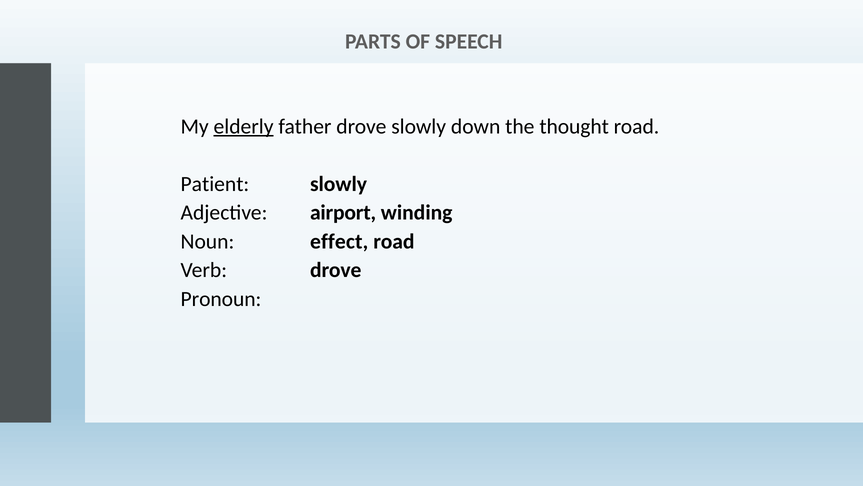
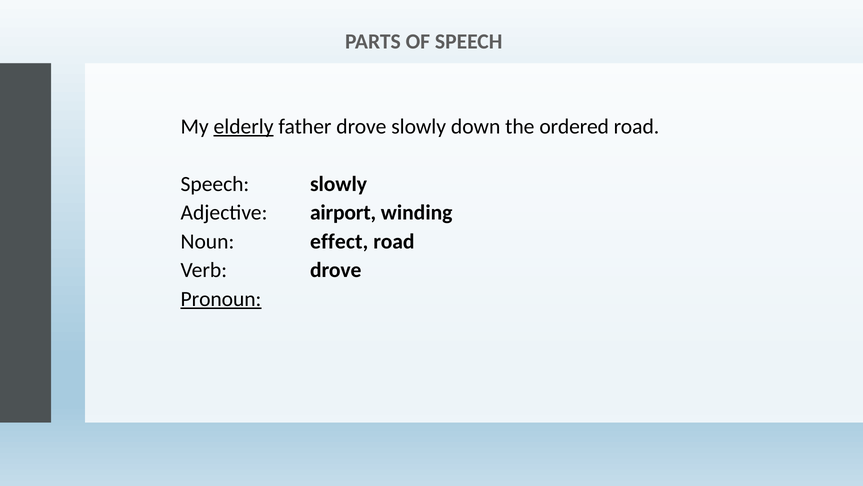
thought: thought -> ordered
Patient at (215, 184): Patient -> Speech
Pronoun underline: none -> present
